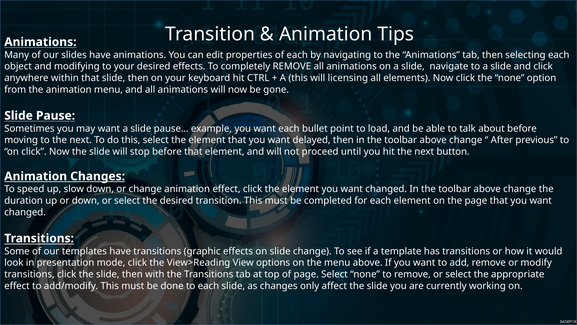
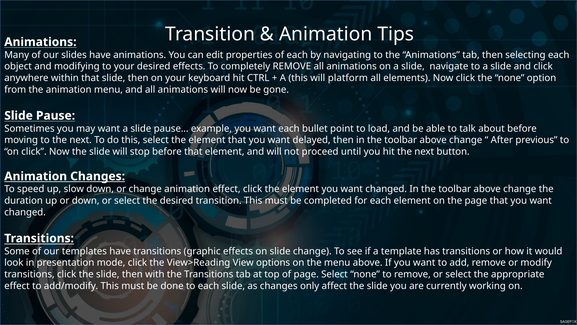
licensing: licensing -> platform
